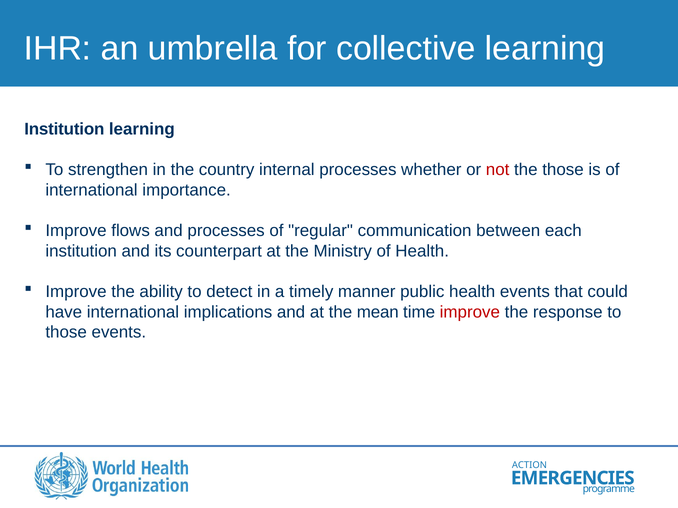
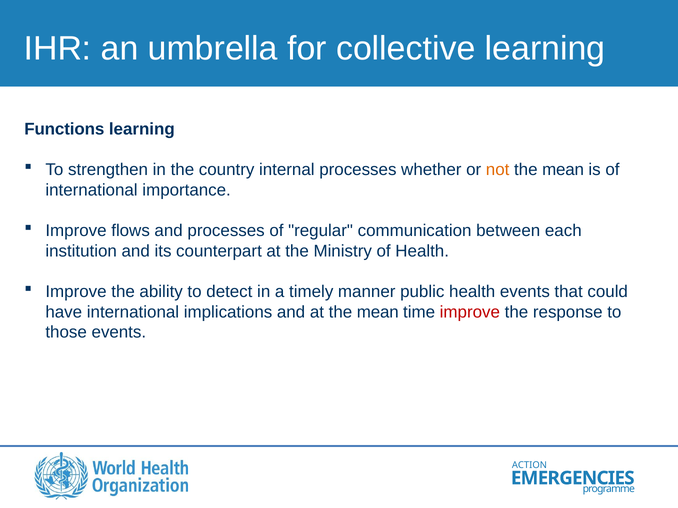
Institution at (64, 129): Institution -> Functions
not colour: red -> orange
those at (563, 170): those -> mean
